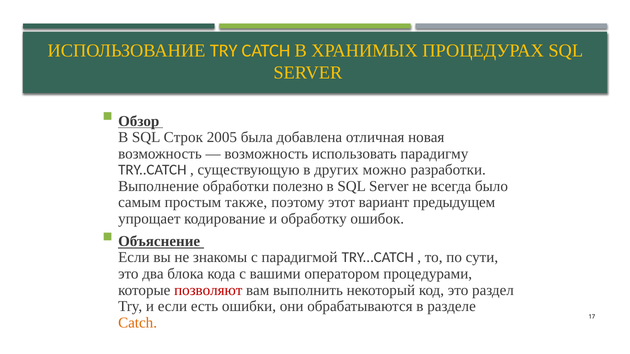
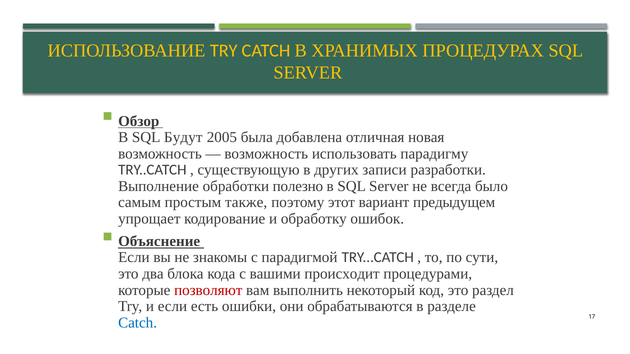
Строк: Строк -> Будут
можно: можно -> записи
оператором: оператором -> происходит
Catch at (138, 323) colour: orange -> blue
